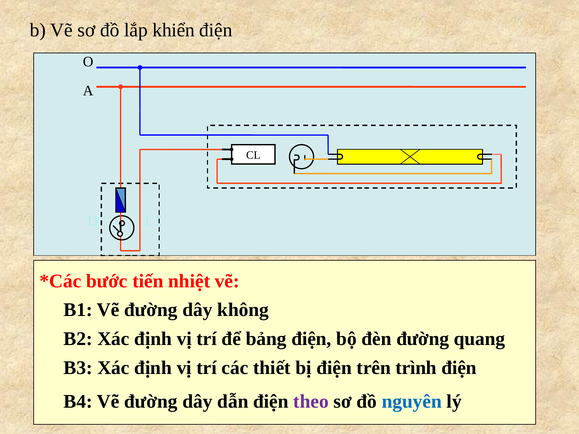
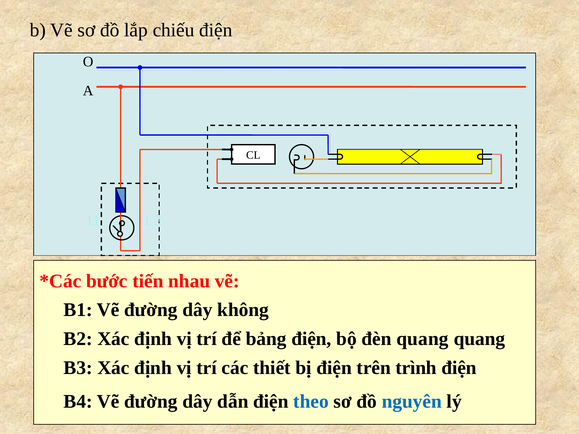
khiển: khiển -> chiếu
1 1: 1 -> 3
nhiệt: nhiệt -> nhau
đèn đường: đường -> quang
theo colour: purple -> blue
